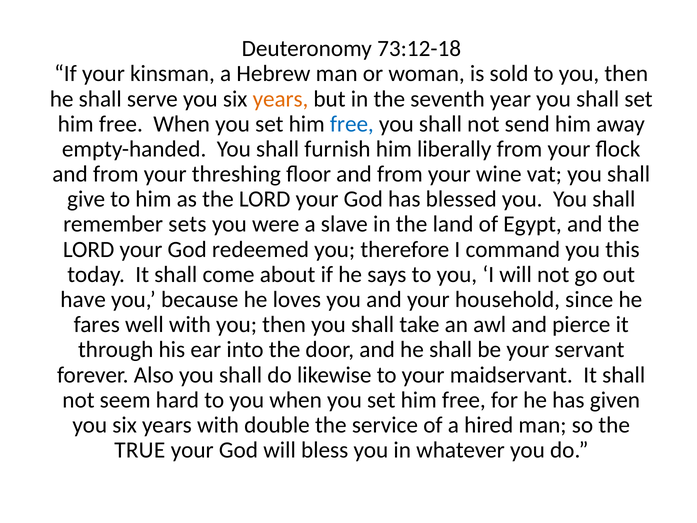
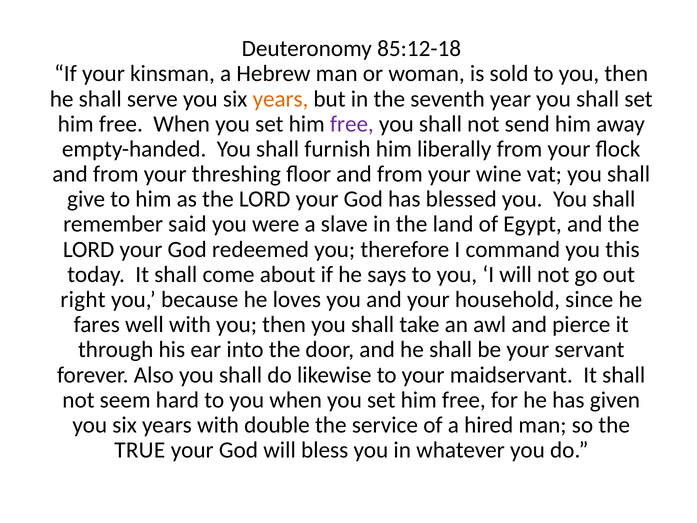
73:12-18: 73:12-18 -> 85:12-18
free at (352, 124) colour: blue -> purple
sets: sets -> said
have: have -> right
